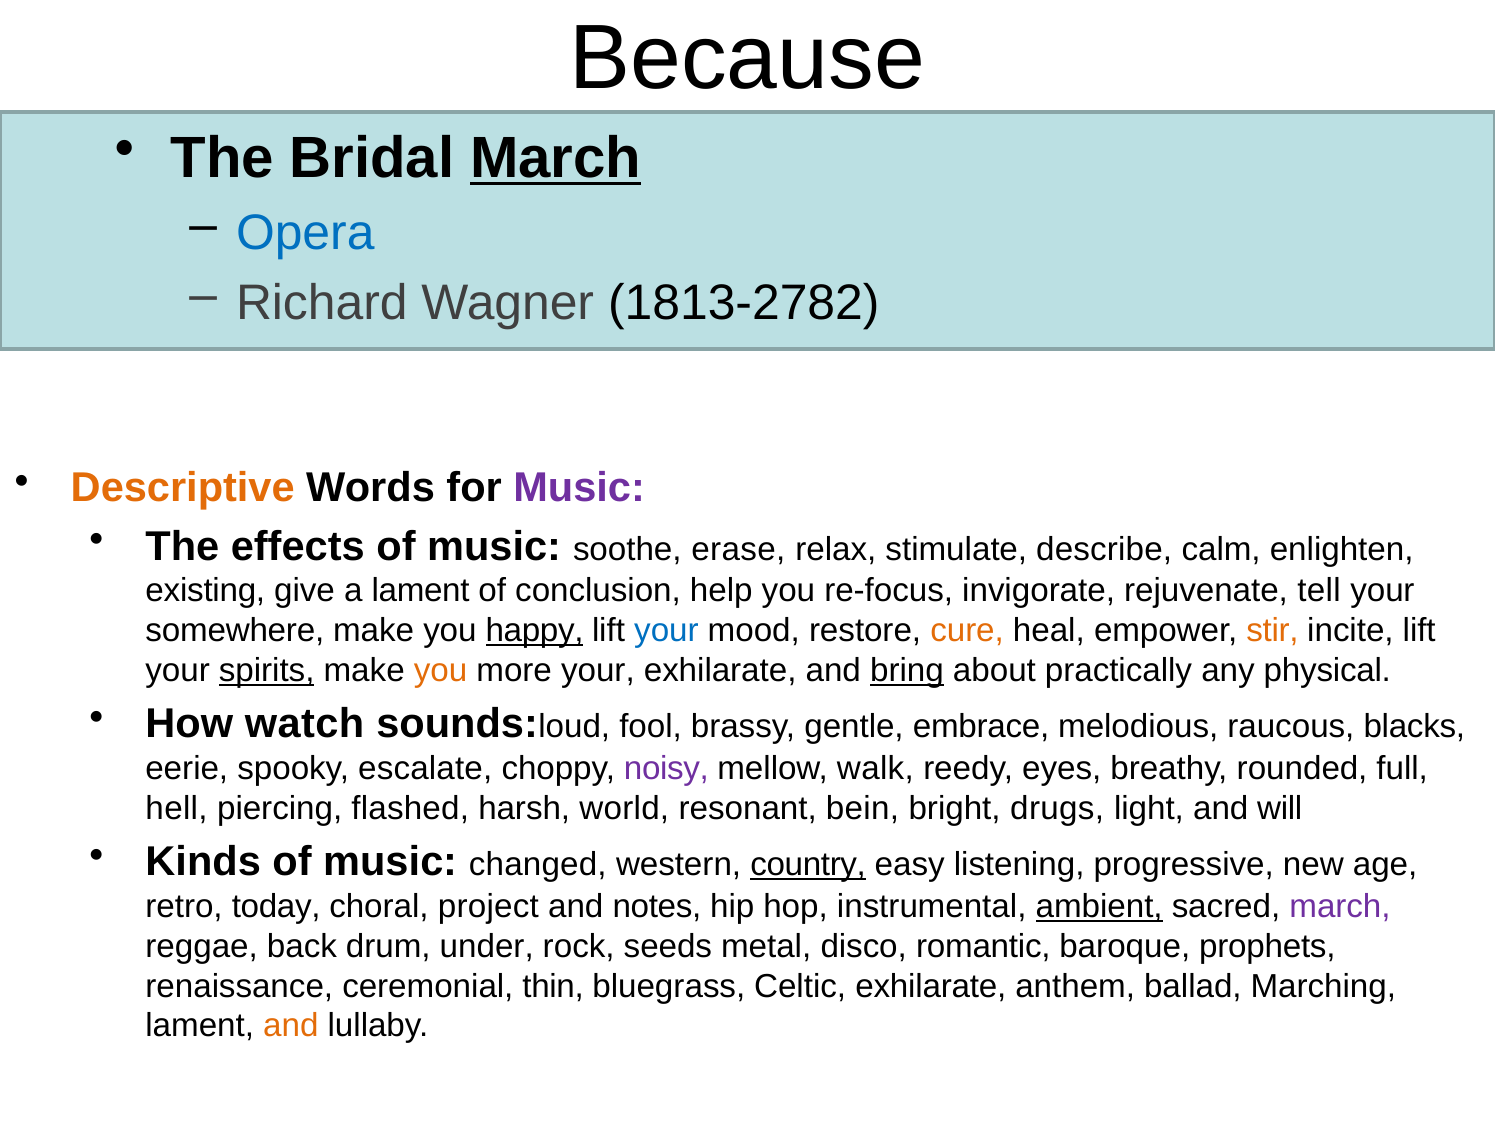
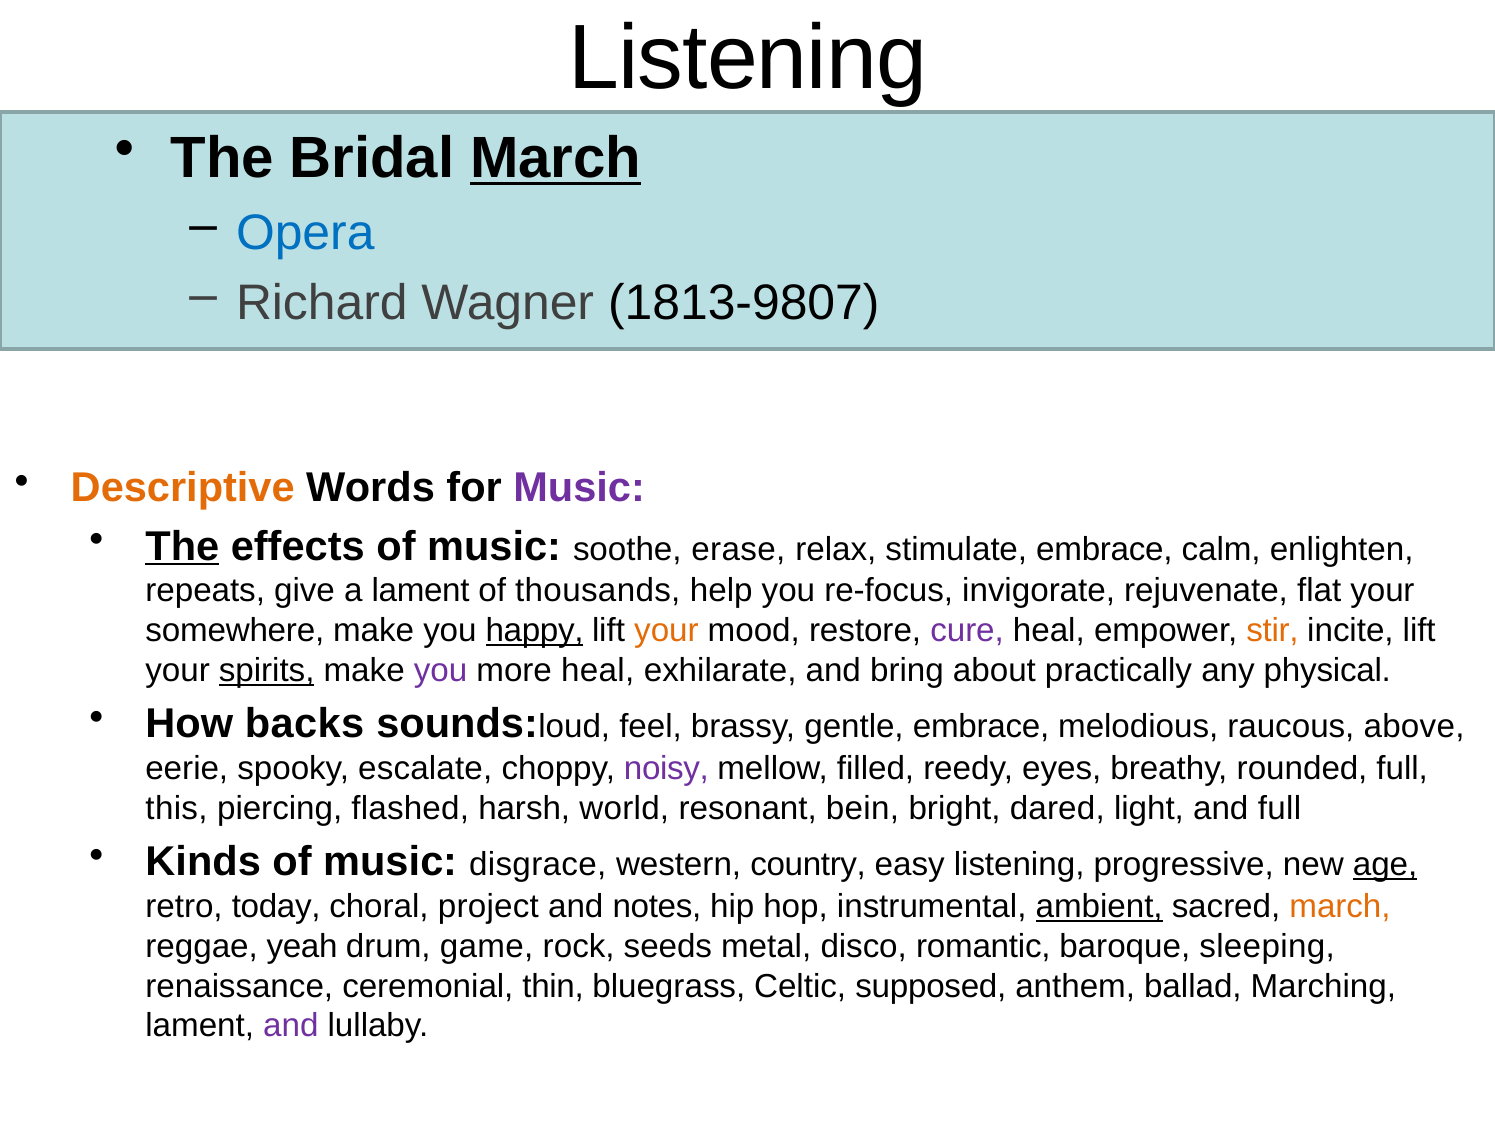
Because at (747, 59): Because -> Listening
1813-2782: 1813-2782 -> 1813-9807
The at (182, 546) underline: none -> present
stimulate describe: describe -> embrace
existing: existing -> repeats
conclusion: conclusion -> thousands
tell: tell -> flat
your at (666, 630) colour: blue -> orange
cure colour: orange -> purple
you at (441, 670) colour: orange -> purple
more your: your -> heal
bring underline: present -> none
watch: watch -> backs
fool: fool -> feel
blacks: blacks -> above
walk: walk -> filled
hell: hell -> this
drugs: drugs -> dared
and will: will -> full
changed: changed -> disgrace
country underline: present -> none
age underline: none -> present
march at (1340, 906) colour: purple -> orange
back: back -> yeah
under: under -> game
prophets: prophets -> sleeping
Celtic exhilarate: exhilarate -> supposed
and at (291, 1025) colour: orange -> purple
